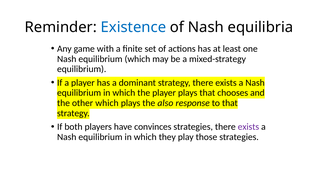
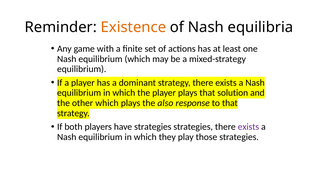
Existence colour: blue -> orange
chooses: chooses -> solution
have convinces: convinces -> strategies
